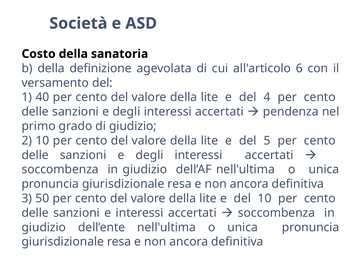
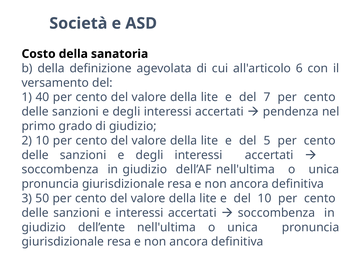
4: 4 -> 7
